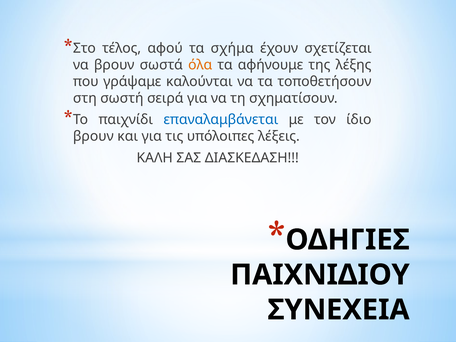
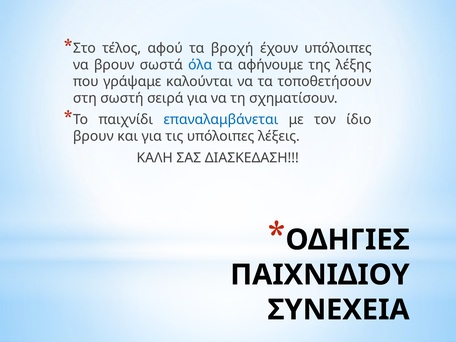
σχήμα: σχήμα -> βροχή
έχουν σχετίζεται: σχετίζεται -> υπόλοιπες
όλα colour: orange -> blue
